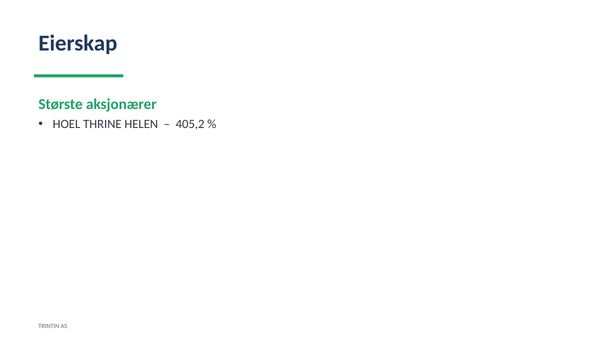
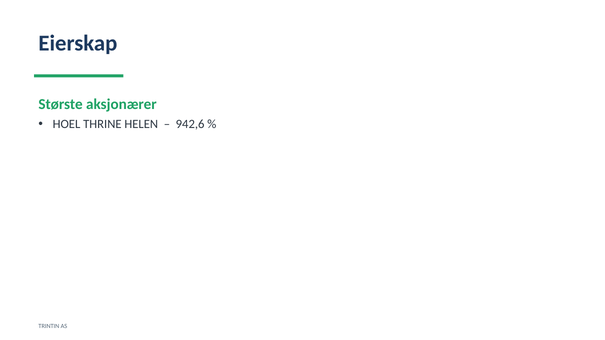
405,2: 405,2 -> 942,6
